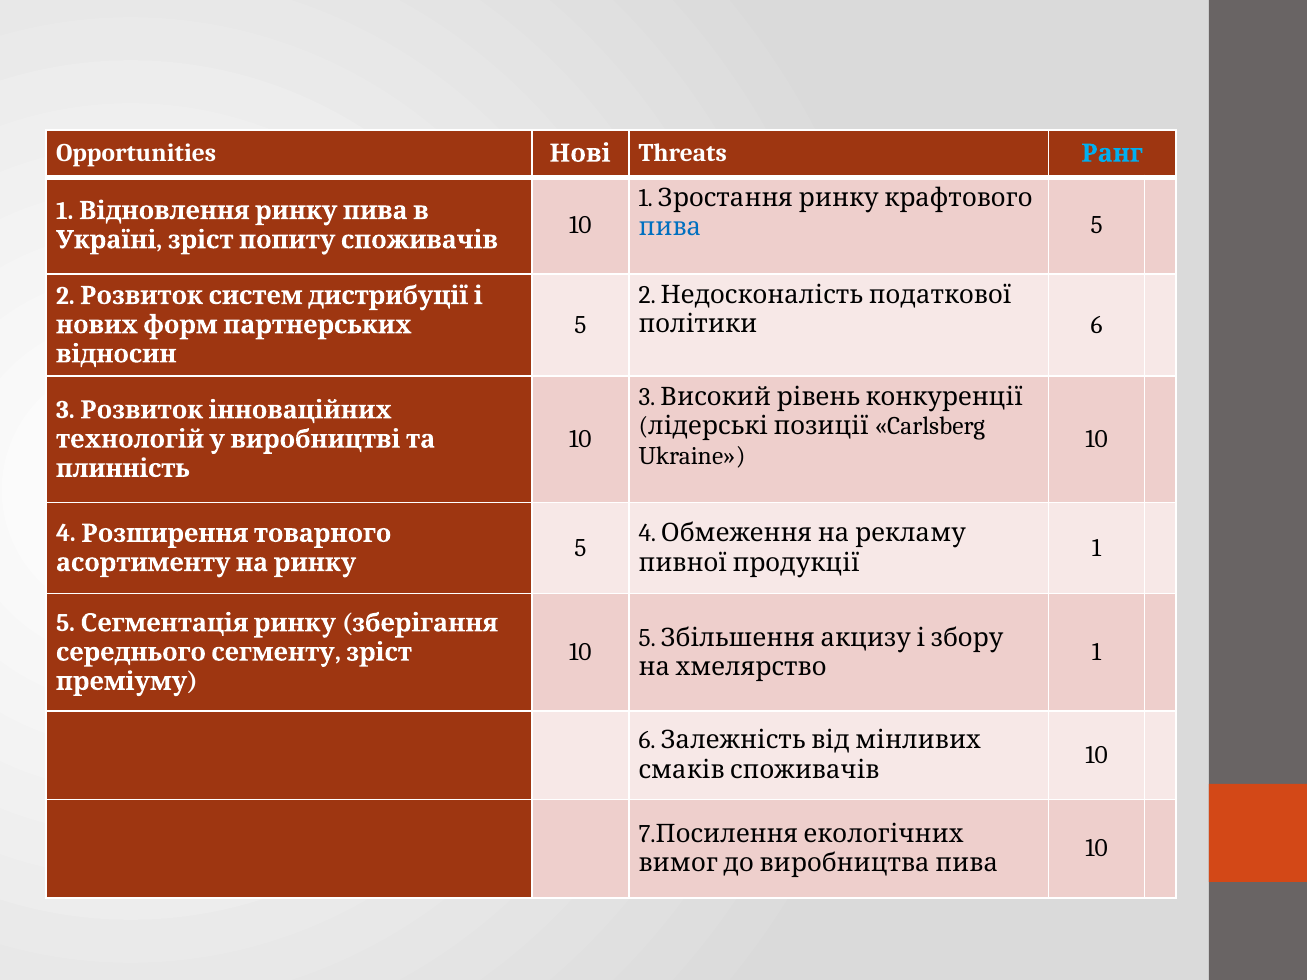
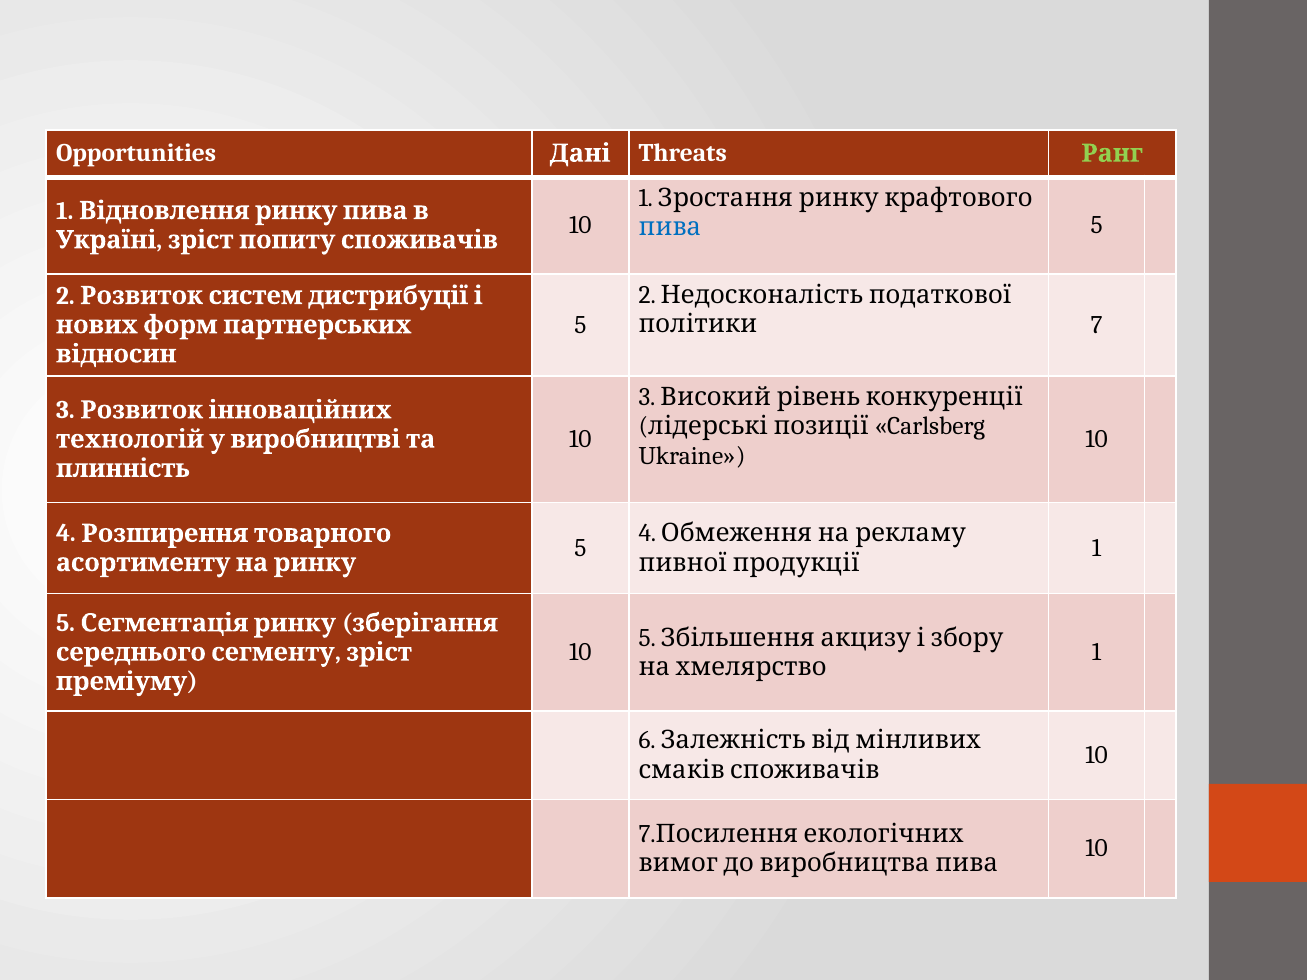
Нові: Нові -> Дані
Ранг colour: light blue -> light green
політики 6: 6 -> 7
